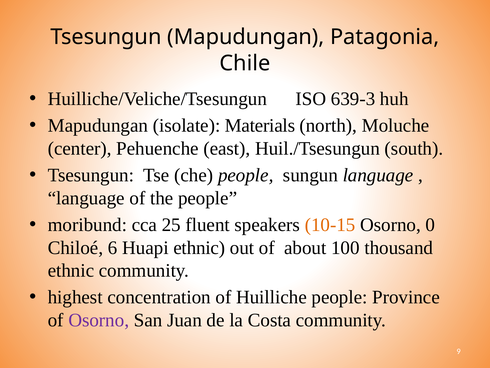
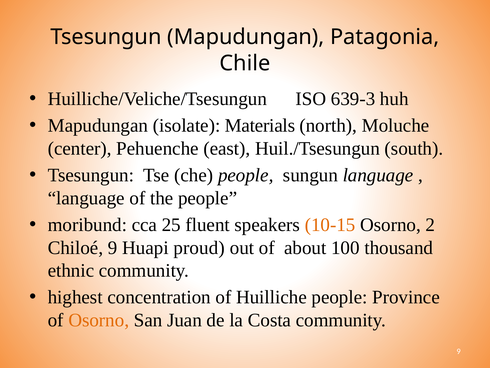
0: 0 -> 2
Chiloé 6: 6 -> 9
Huapi ethnic: ethnic -> proud
Osorno at (99, 320) colour: purple -> orange
